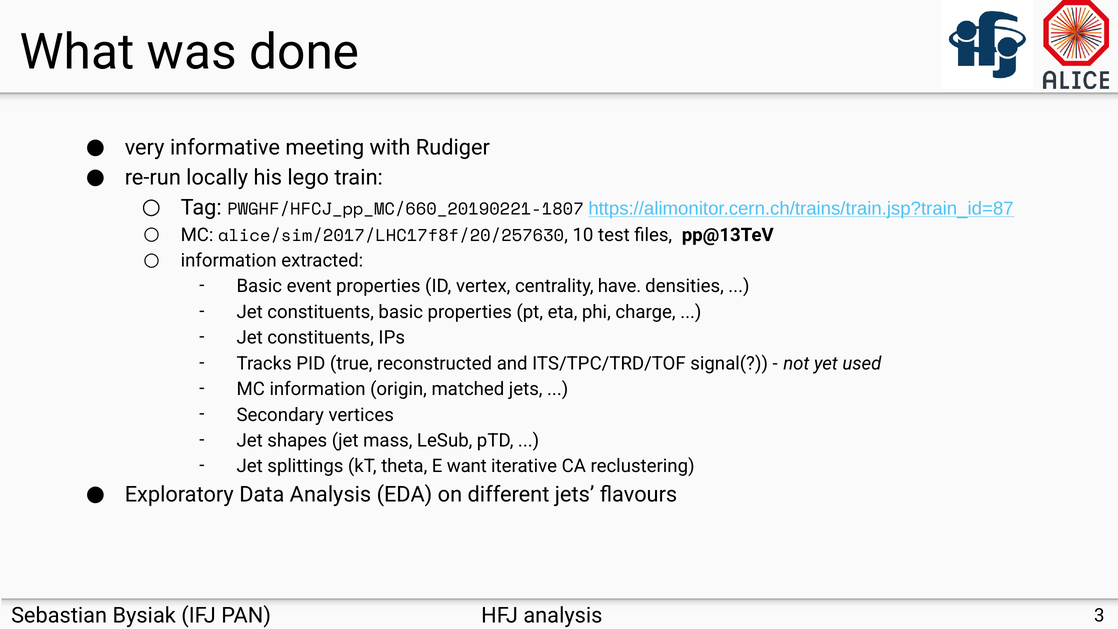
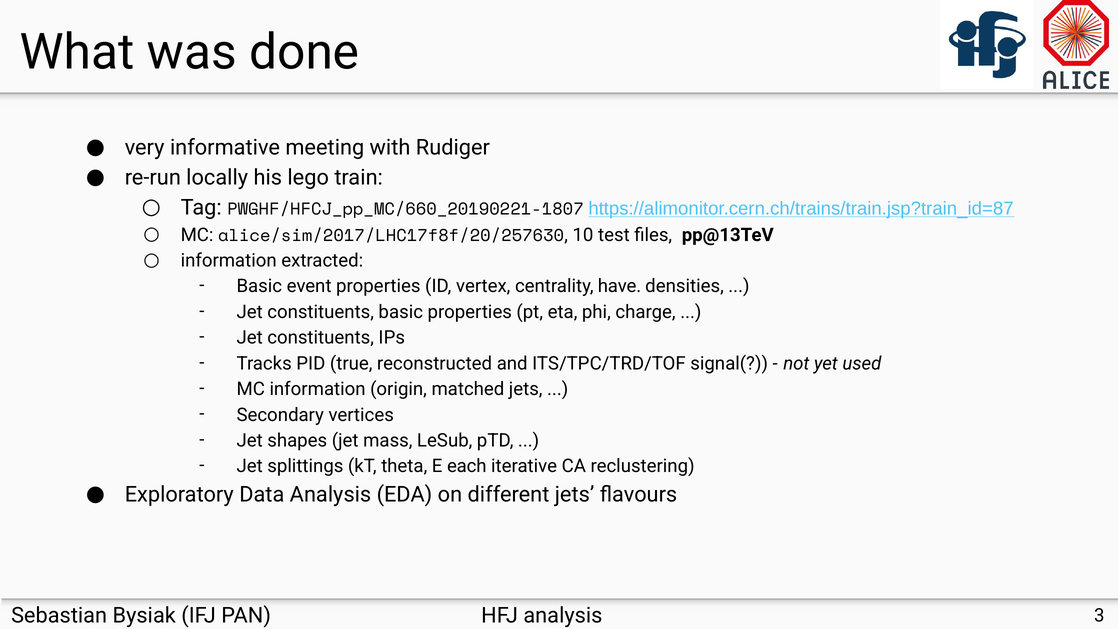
want: want -> each
